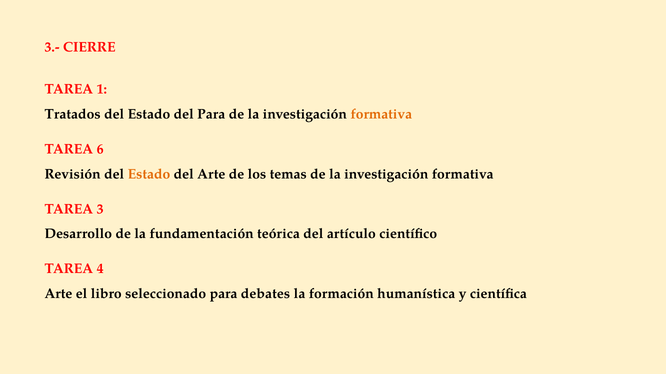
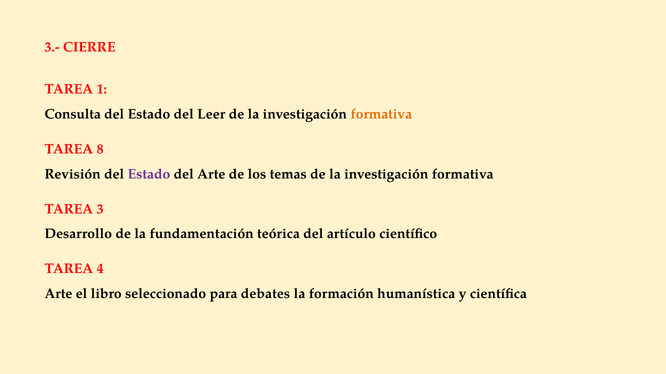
Tratados: Tratados -> Consulta
del Para: Para -> Leer
6: 6 -> 8
Estado at (149, 174) colour: orange -> purple
